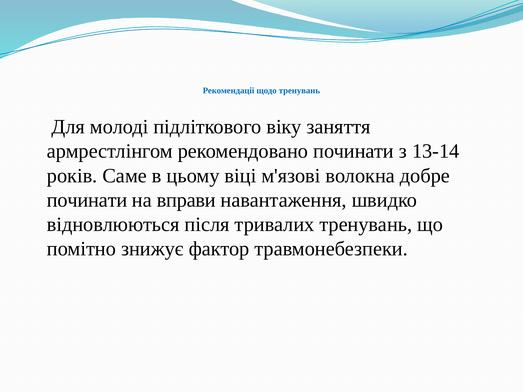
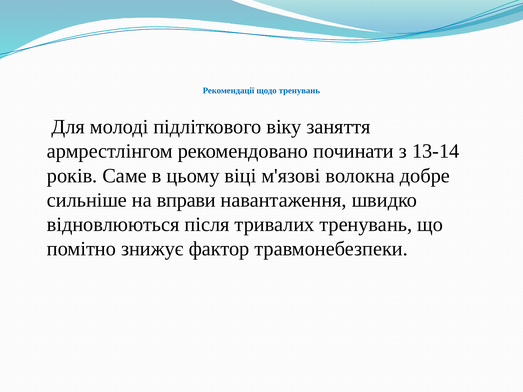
починати at (87, 200): починати -> сильніше
